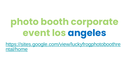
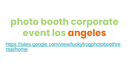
angeles colour: blue -> orange
